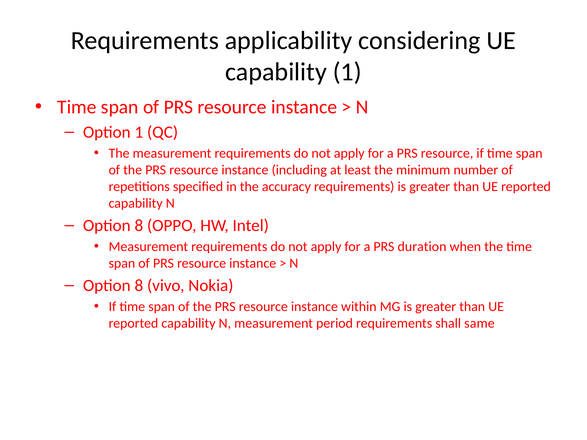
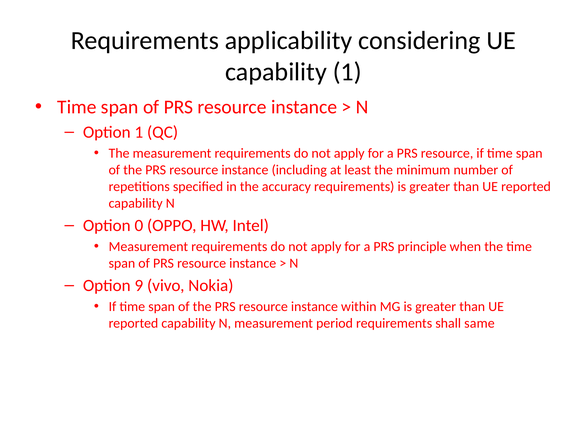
8 at (139, 226): 8 -> 0
duration: duration -> principle
8 at (139, 286): 8 -> 9
